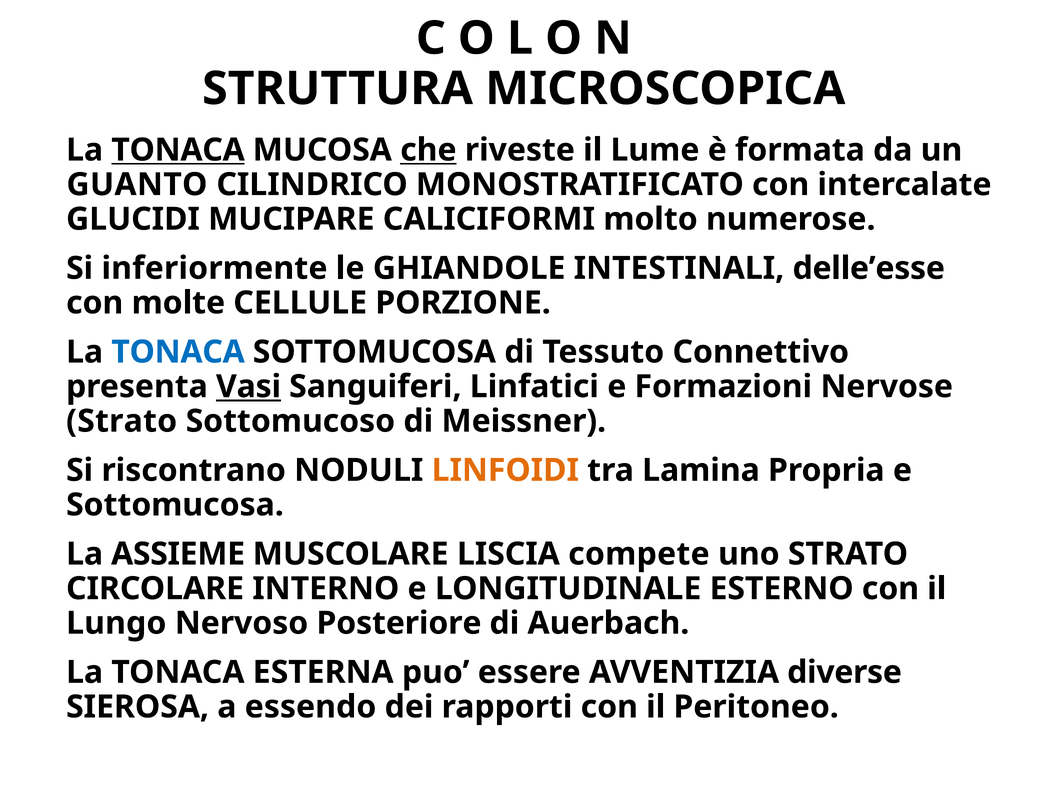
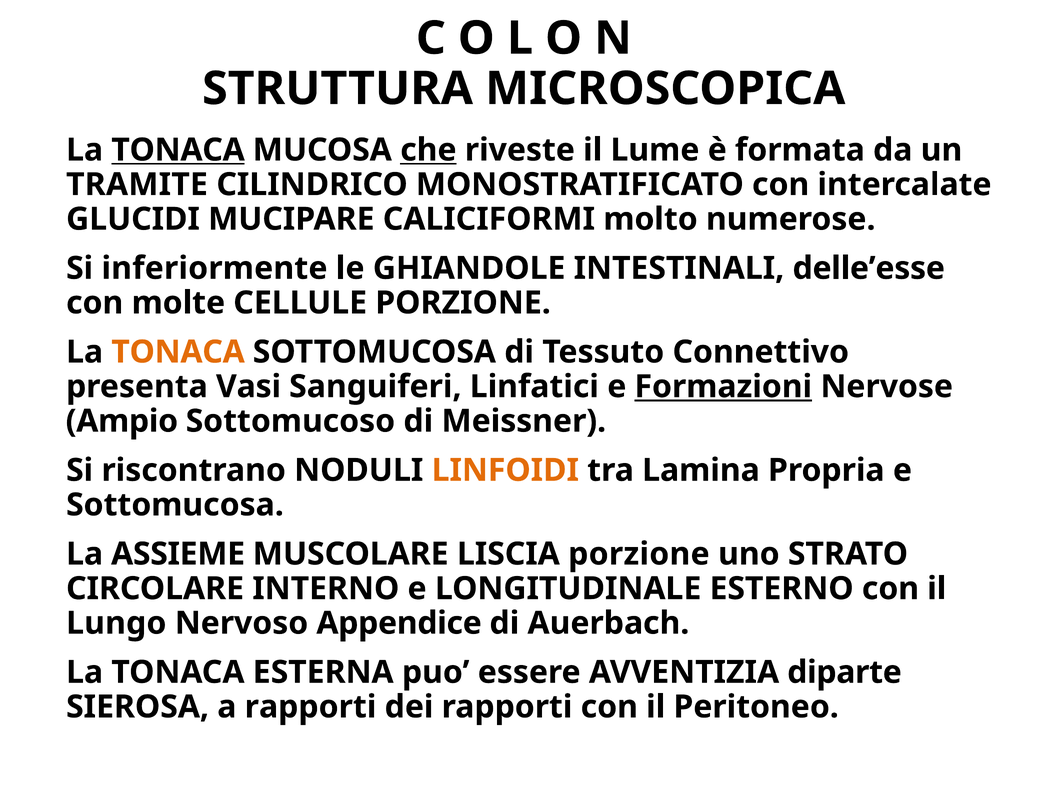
GUANTO: GUANTO -> TRAMITE
TONACA at (178, 352) colour: blue -> orange
Vasi underline: present -> none
Formazioni underline: none -> present
Strato at (122, 421): Strato -> Ampio
LISCIA compete: compete -> porzione
Posteriore: Posteriore -> Appendice
diverse: diverse -> diparte
a essendo: essendo -> rapporti
